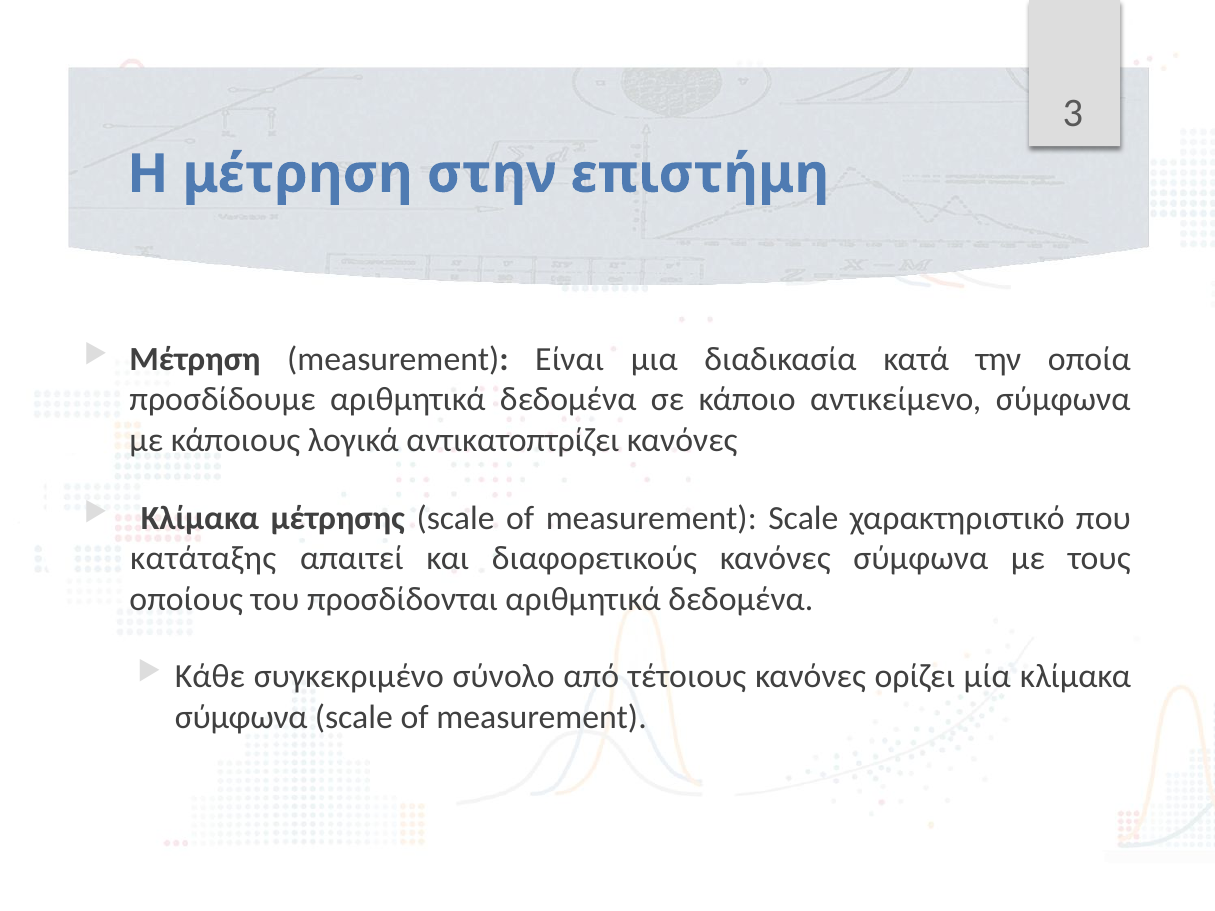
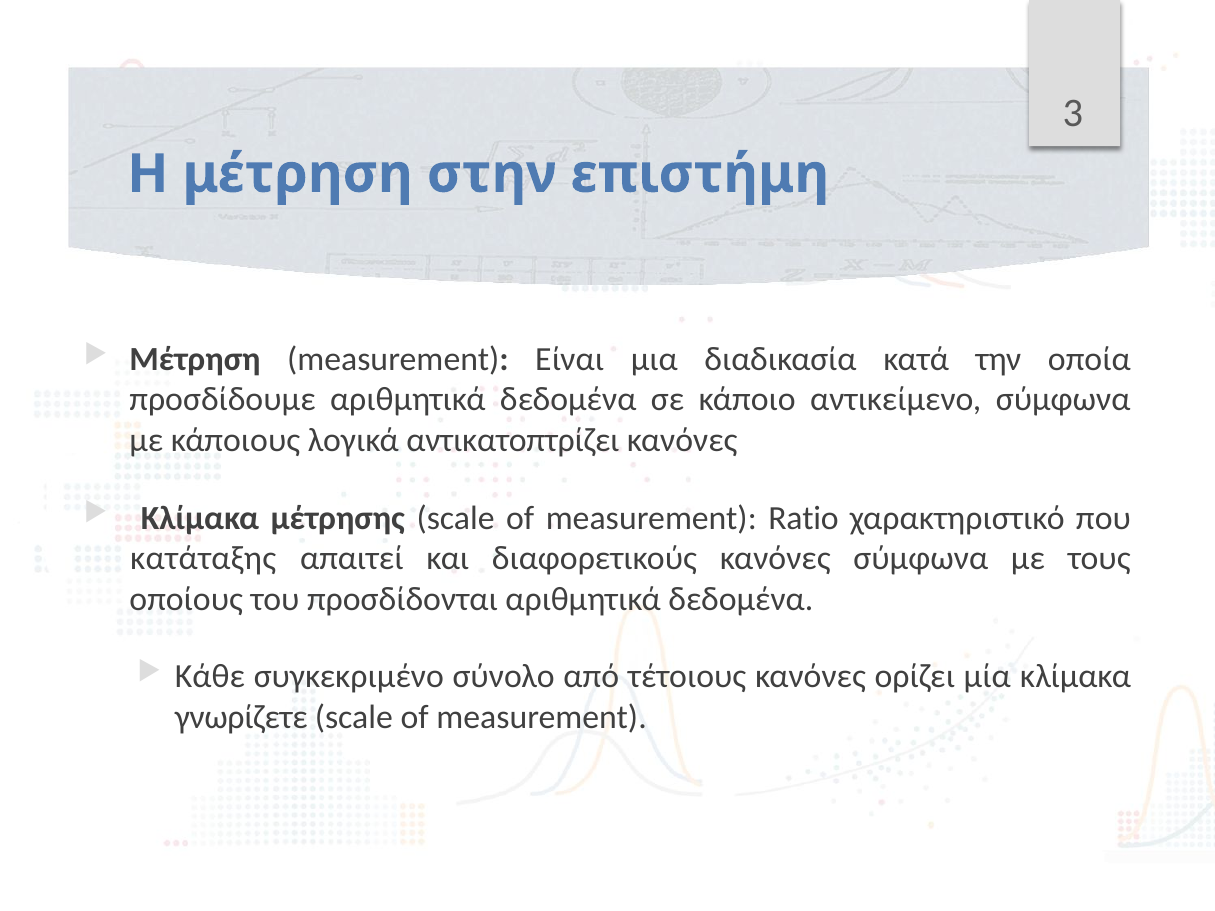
measurement Scale: Scale -> Ratio
σύμφωνα at (241, 717): σύμφωνα -> γνωρίζετε
